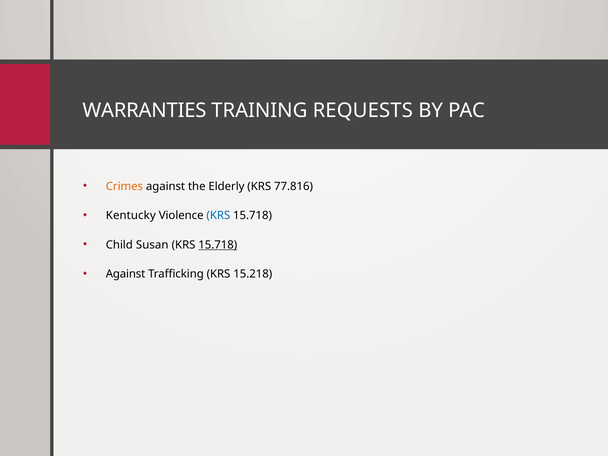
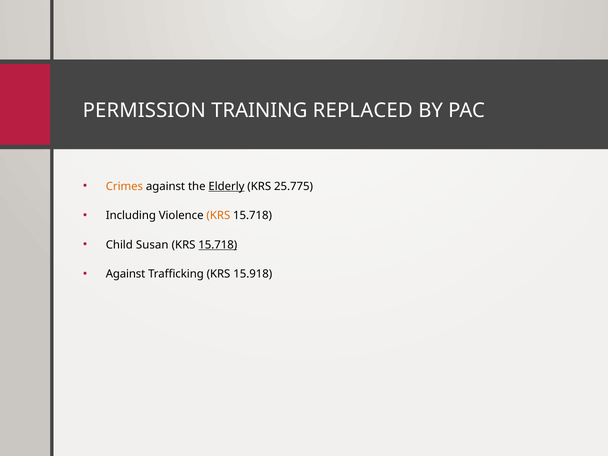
WARRANTIES: WARRANTIES -> PERMISSION
REQUESTS: REQUESTS -> REPLACED
Elderly underline: none -> present
77.816: 77.816 -> 25.775
Kentucky: Kentucky -> Including
KRS at (218, 216) colour: blue -> orange
15.218: 15.218 -> 15.918
